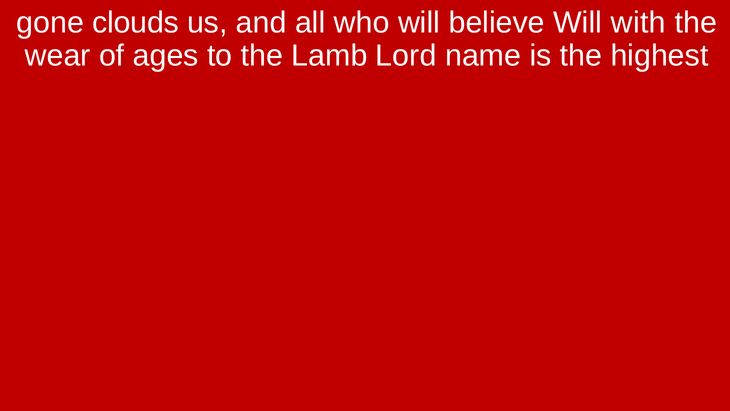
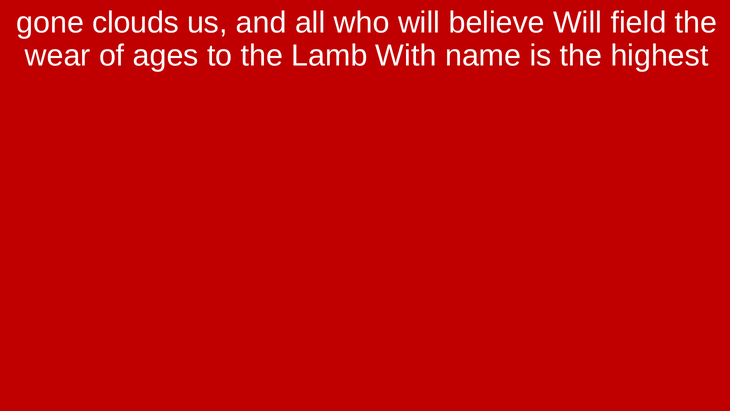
with: with -> field
Lord: Lord -> With
